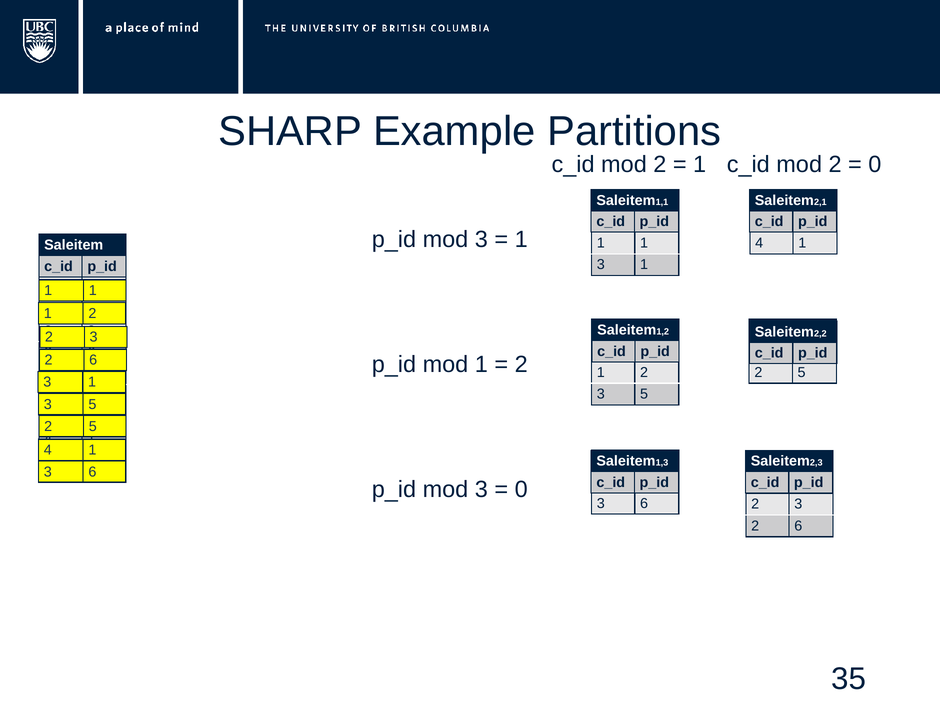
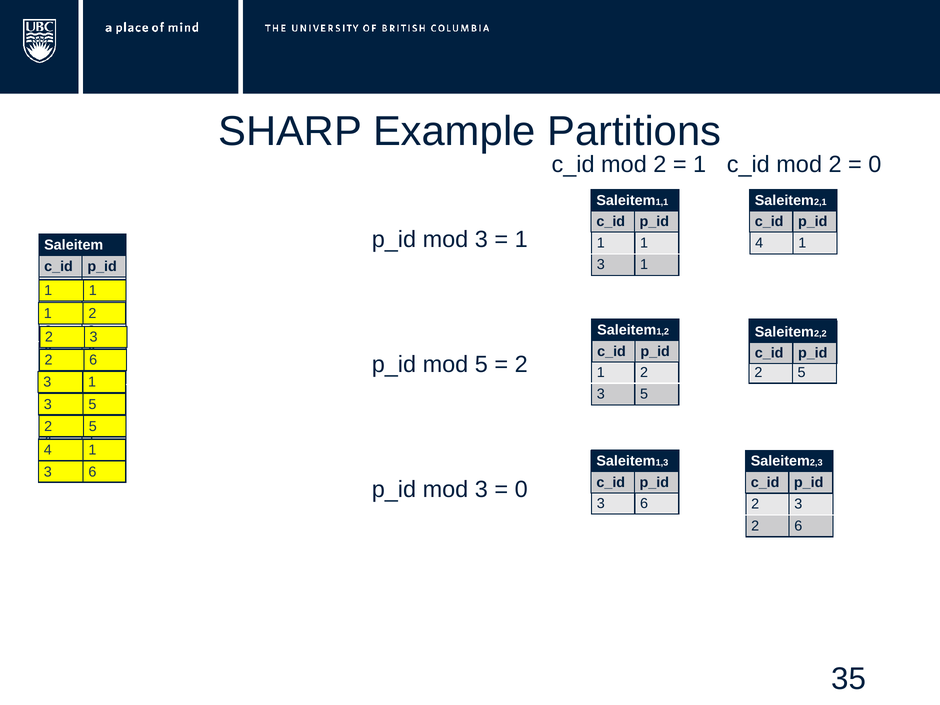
mod 1: 1 -> 5
